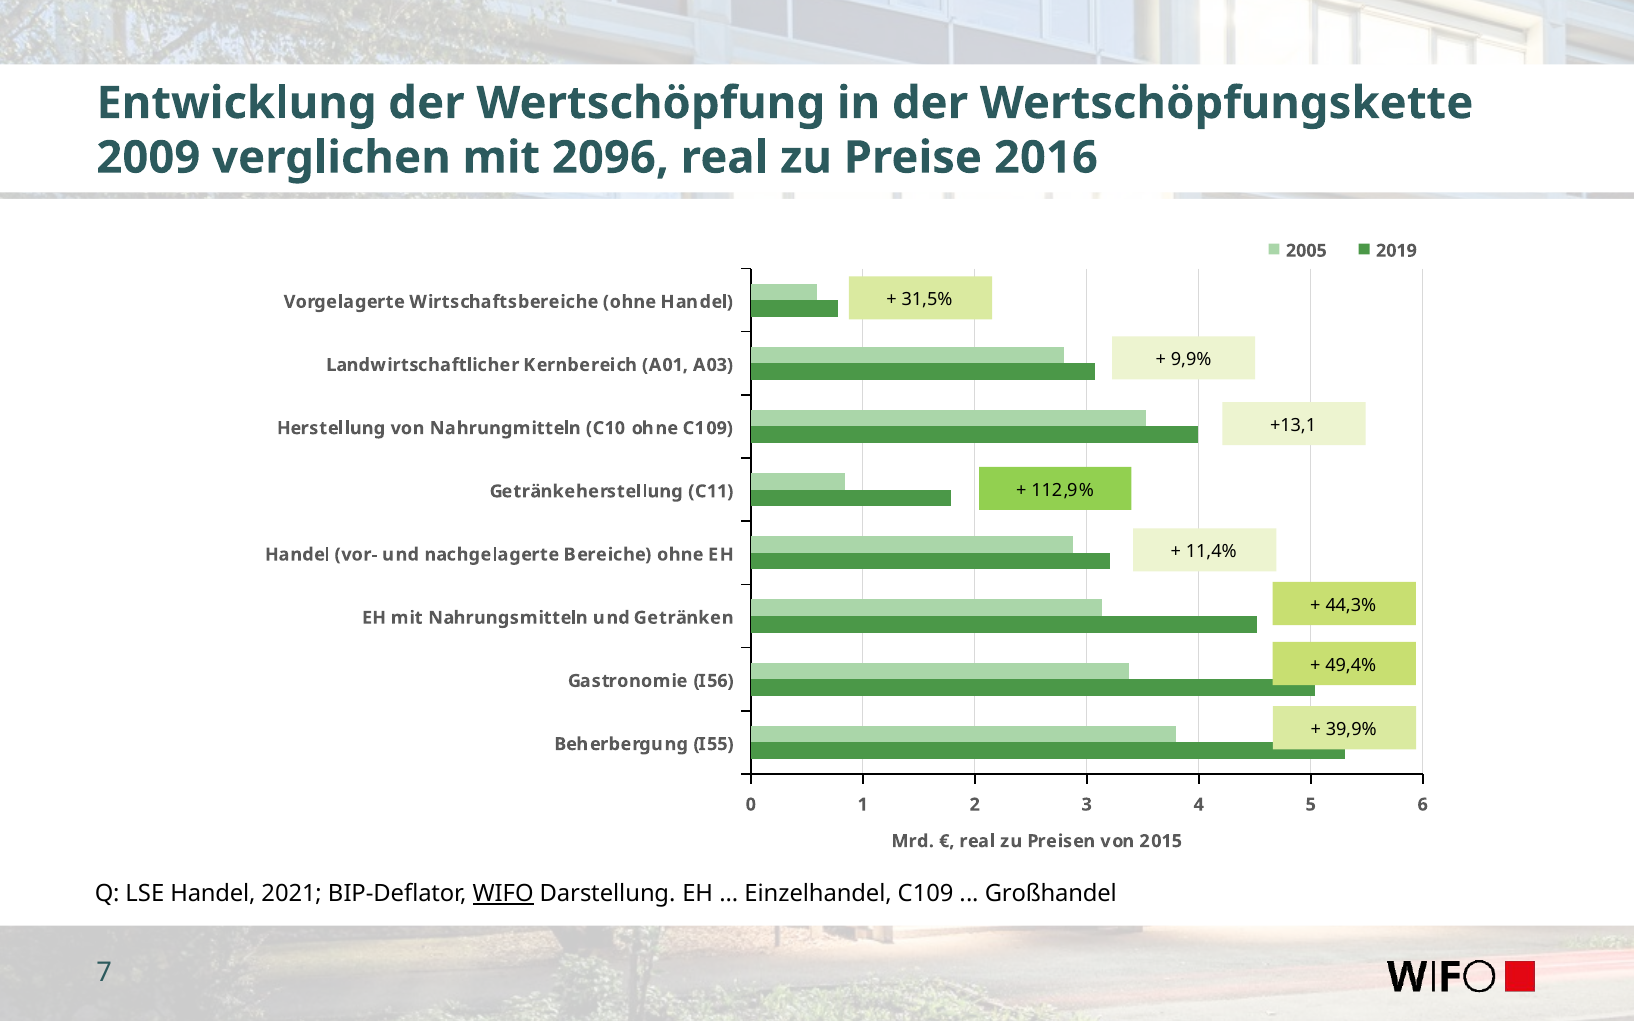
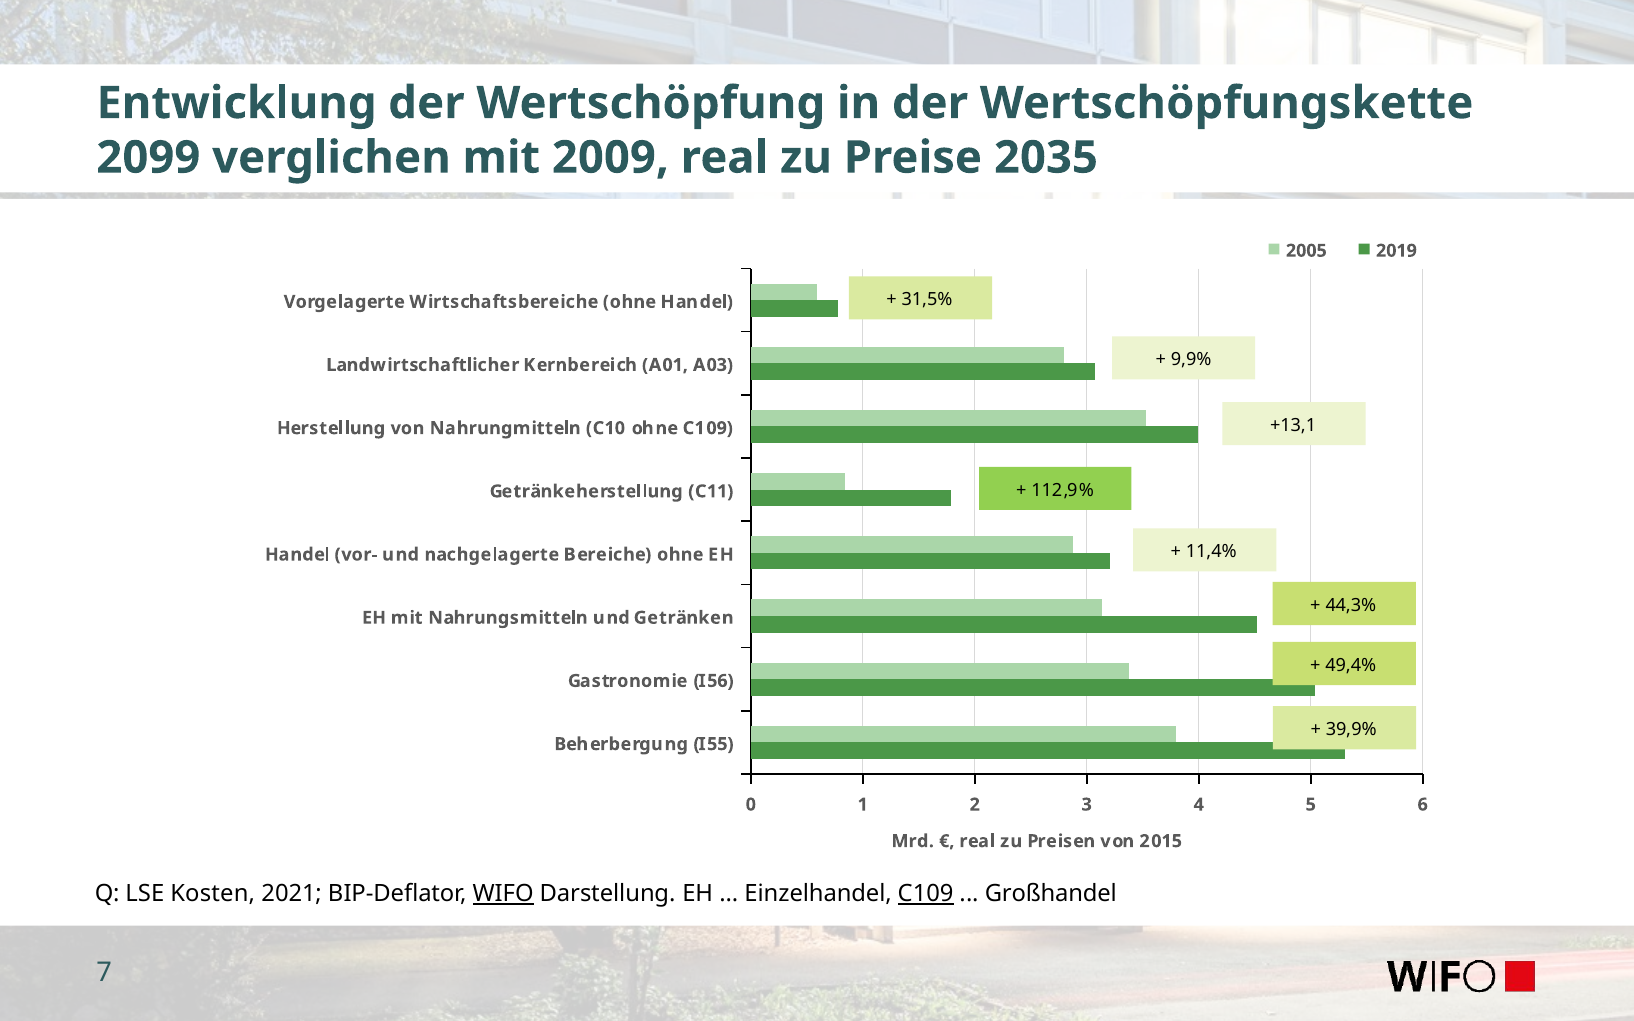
2009: 2009 -> 2099
2096: 2096 -> 2009
2016: 2016 -> 2035
LSE Handel: Handel -> Kosten
C109 at (926, 894) underline: none -> present
